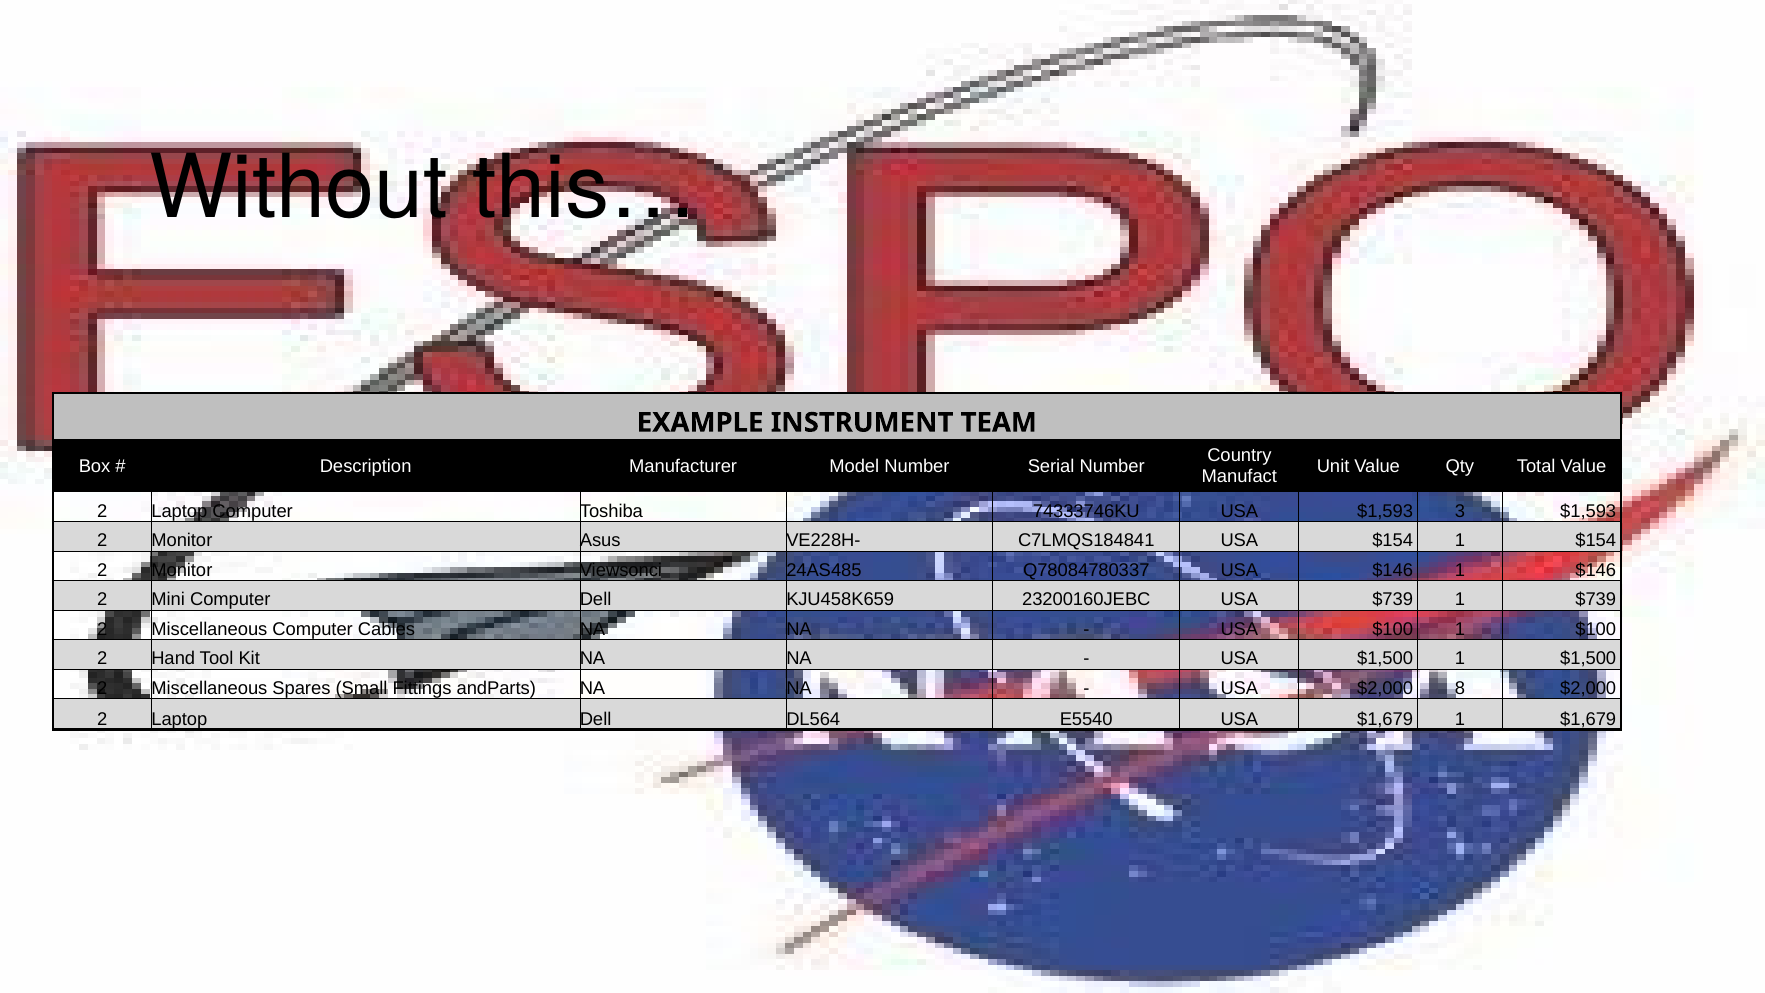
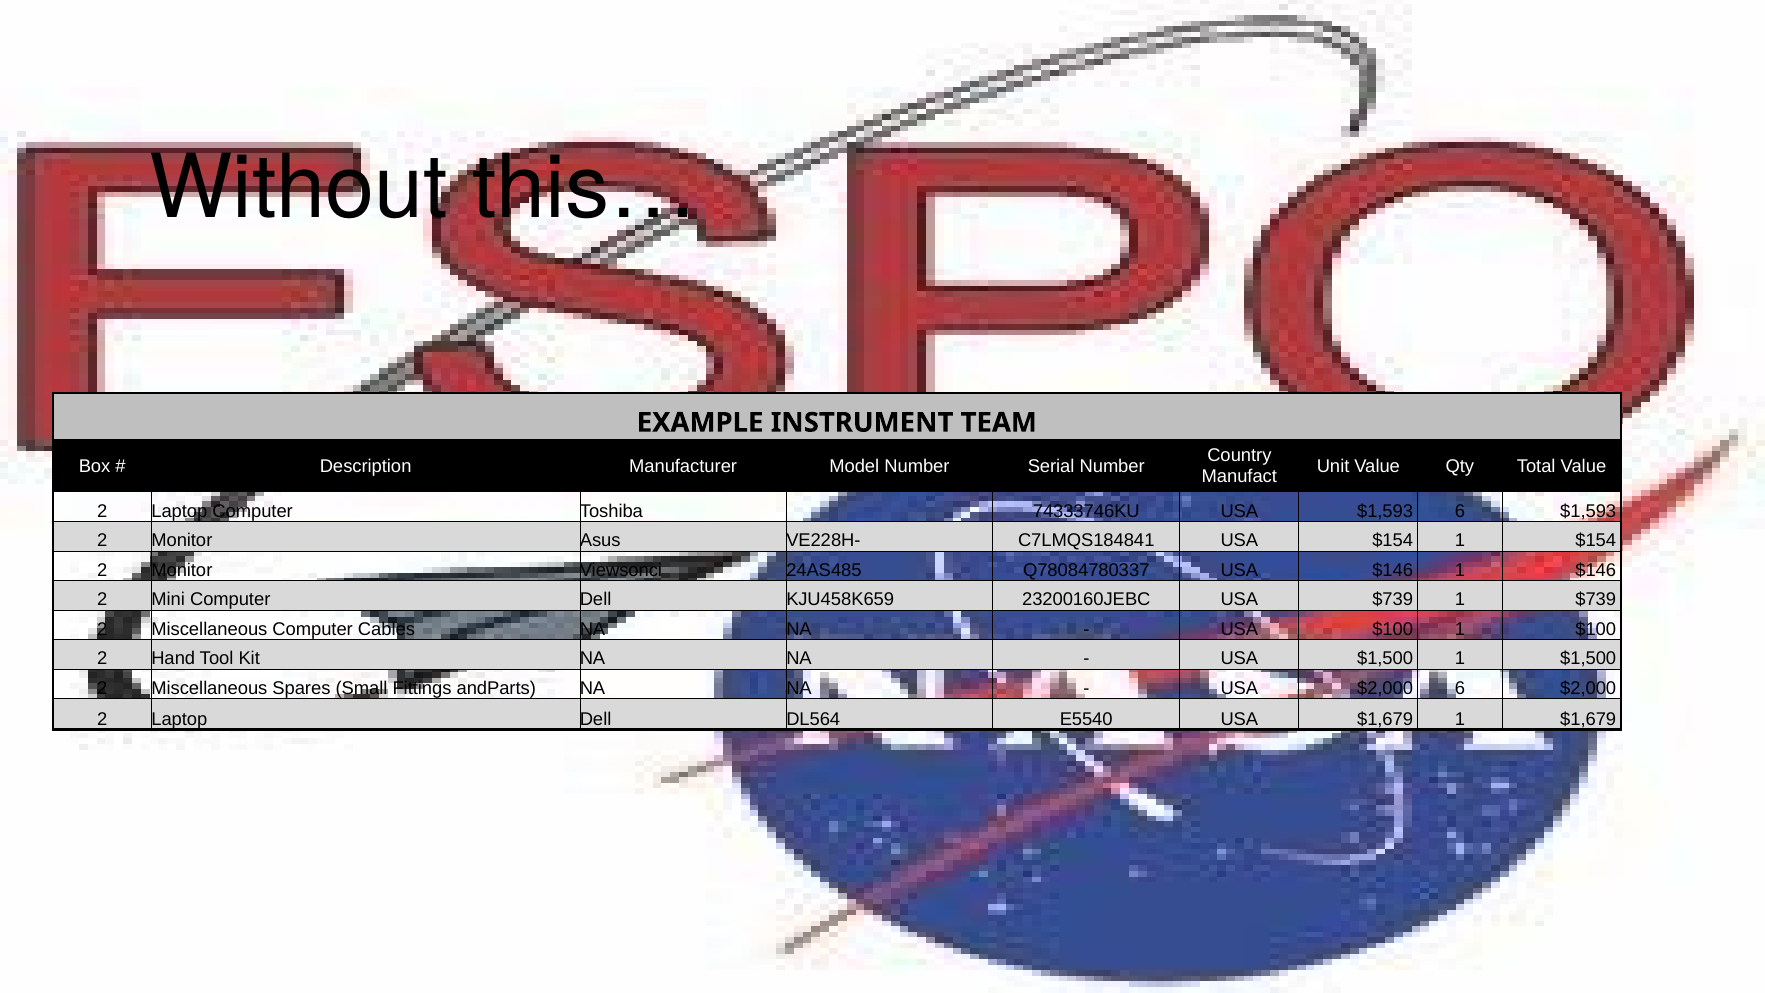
$1,593 3: 3 -> 6
$2,000 8: 8 -> 6
